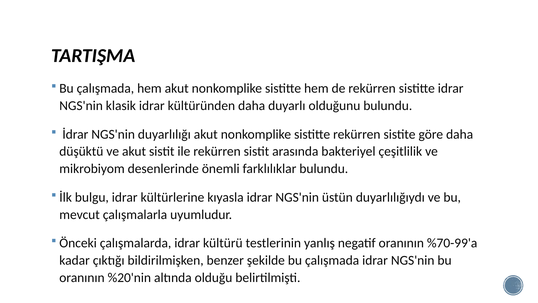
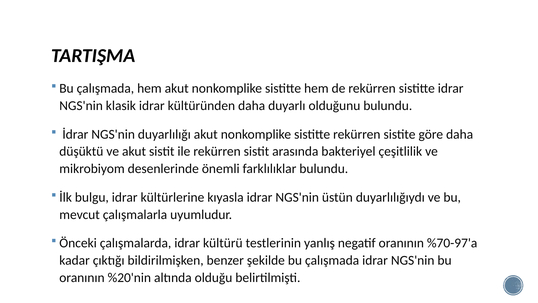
%70-99'a: %70-99'a -> %70-97'a
